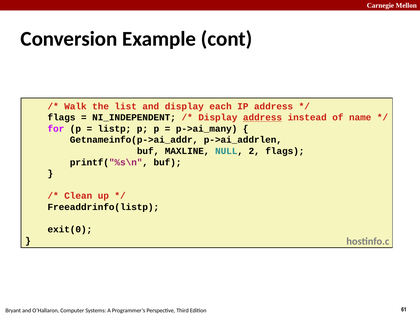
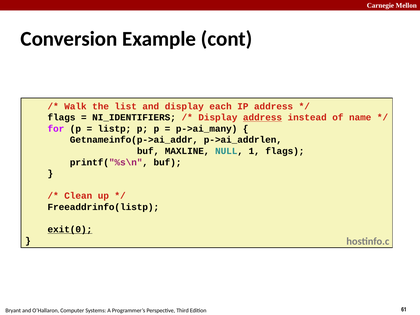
NI_INDEPENDENT: NI_INDEPENDENT -> NI_IDENTIFIERS
2: 2 -> 1
exit(0 underline: none -> present
